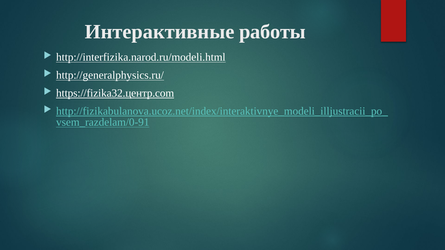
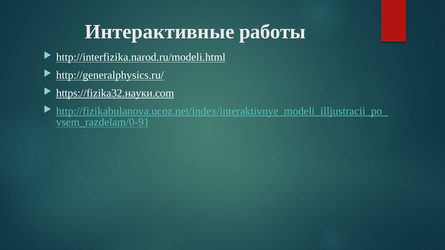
https://fizika32.центр.com: https://fizika32.центр.com -> https://fizika32.науки.com
